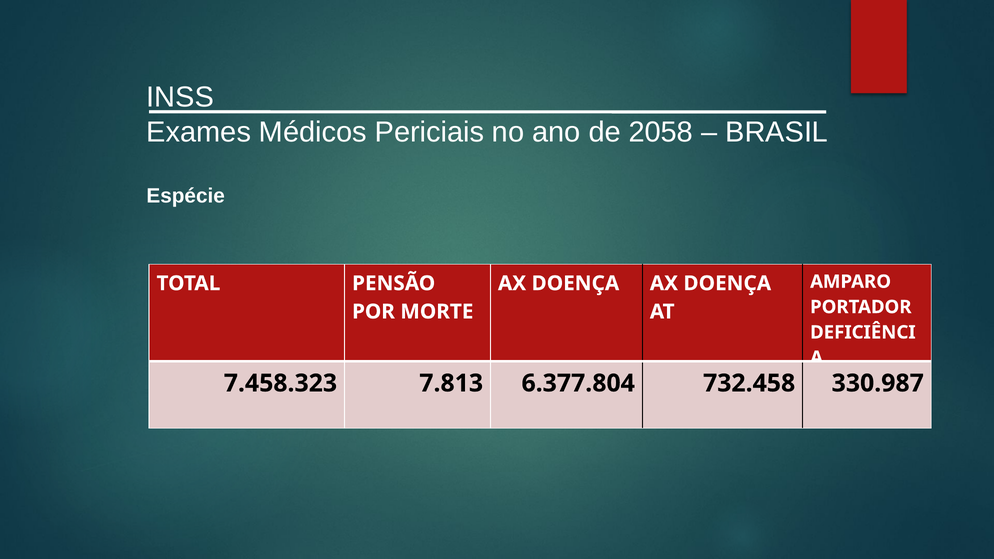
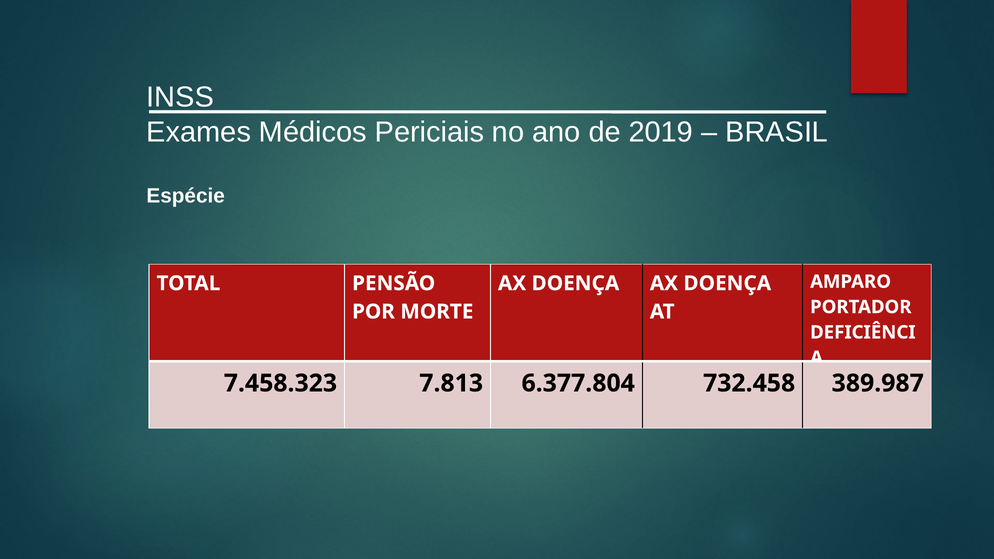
2058: 2058 -> 2019
330.987: 330.987 -> 389.987
